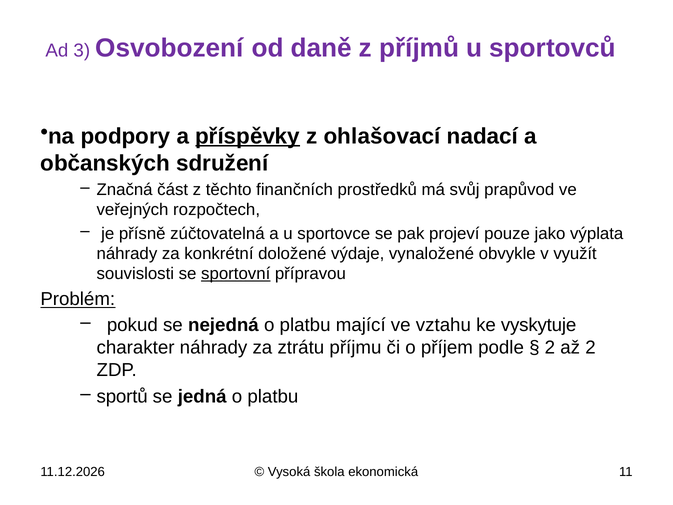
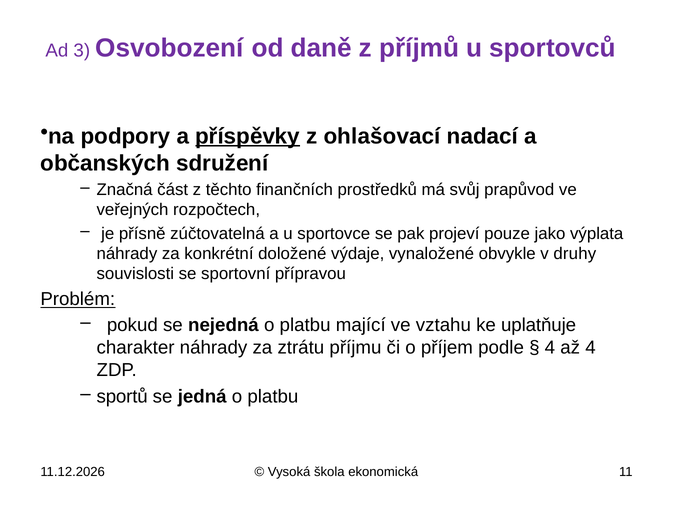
využít: využít -> druhy
sportovní underline: present -> none
vyskytuje: vyskytuje -> uplatňuje
2 at (550, 348): 2 -> 4
až 2: 2 -> 4
